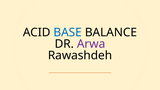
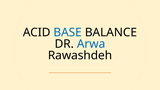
Arwa colour: purple -> blue
